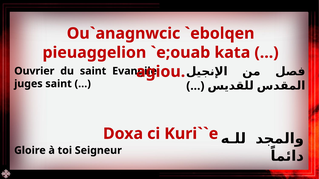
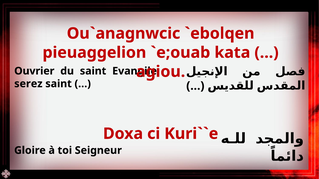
juges: juges -> serez
